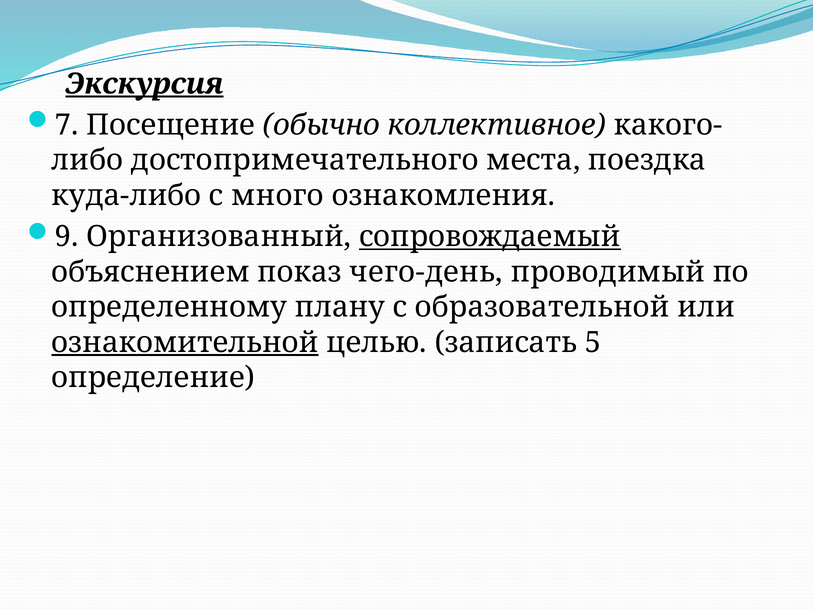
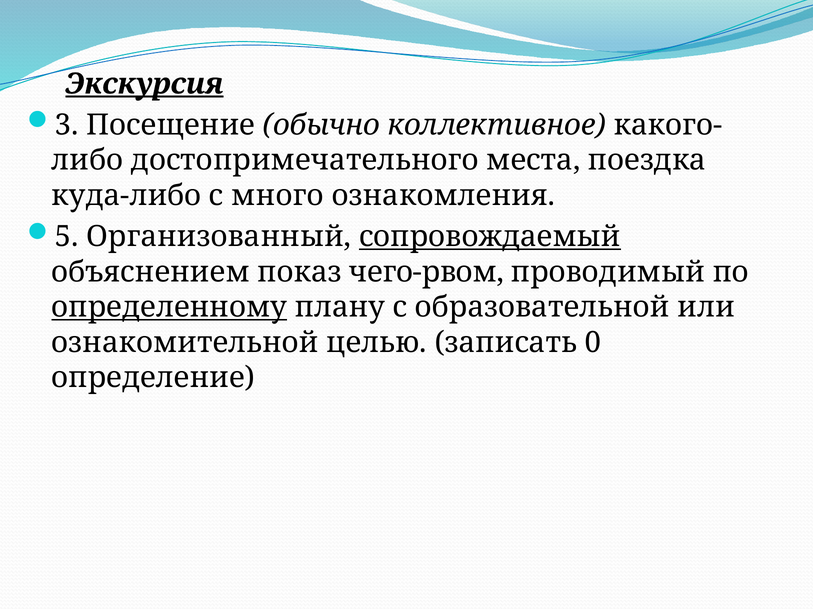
7: 7 -> 3
9: 9 -> 5
чего-день: чего-день -> чего-рвом
определенному underline: none -> present
ознакомительной underline: present -> none
5: 5 -> 0
